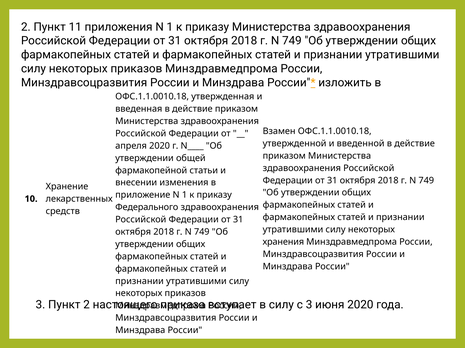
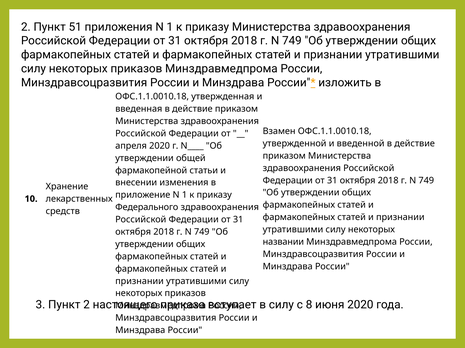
11: 11 -> 51
хранения: хранения -> названии
с 3: 3 -> 8
